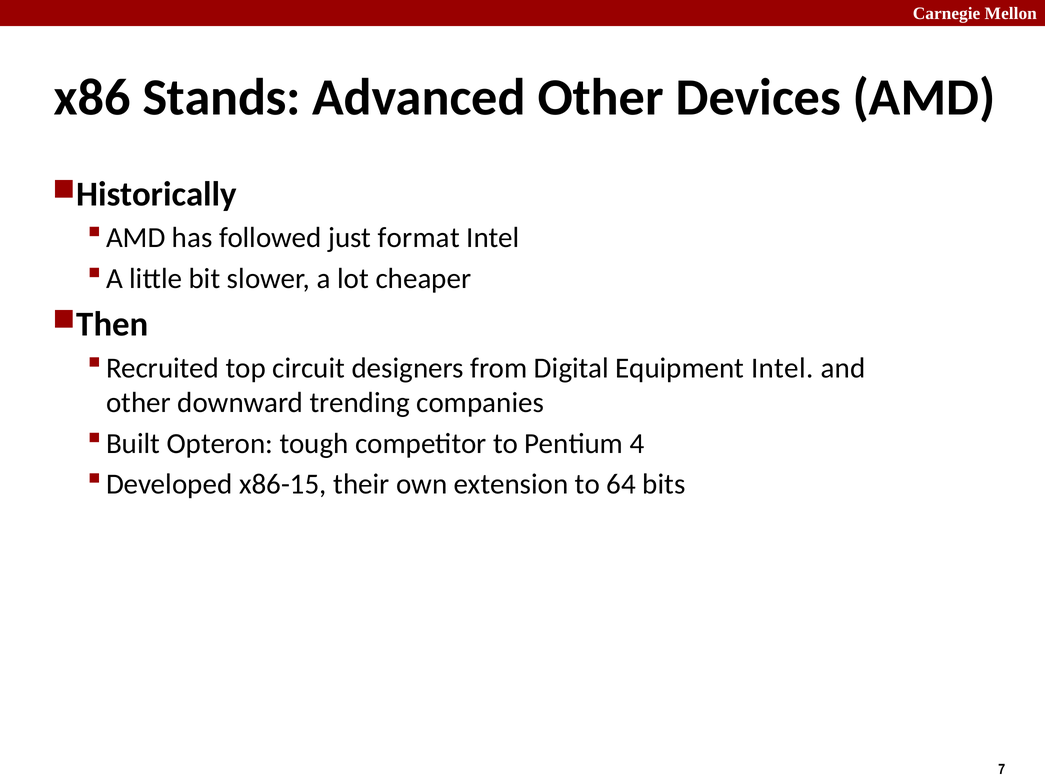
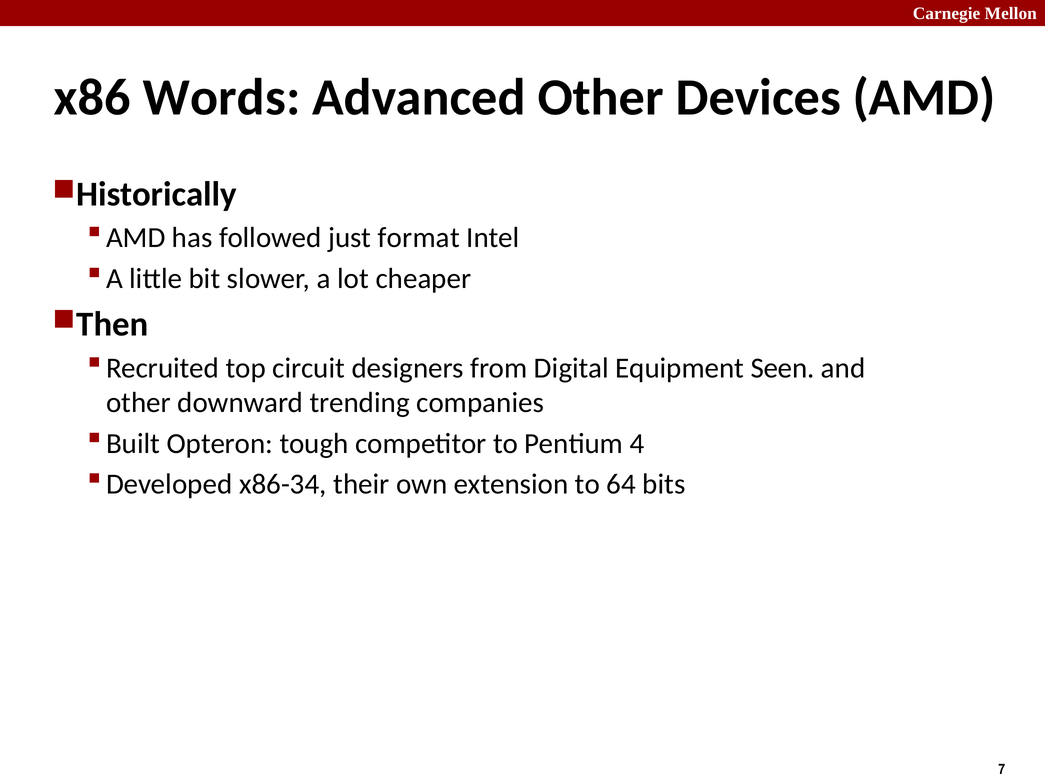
Stands: Stands -> Words
Equipment Intel: Intel -> Seen
x86-15: x86-15 -> x86-34
